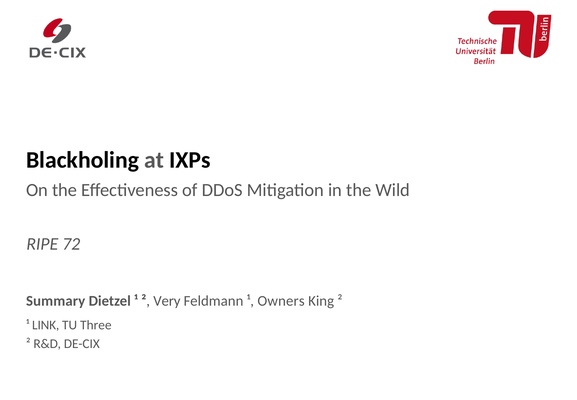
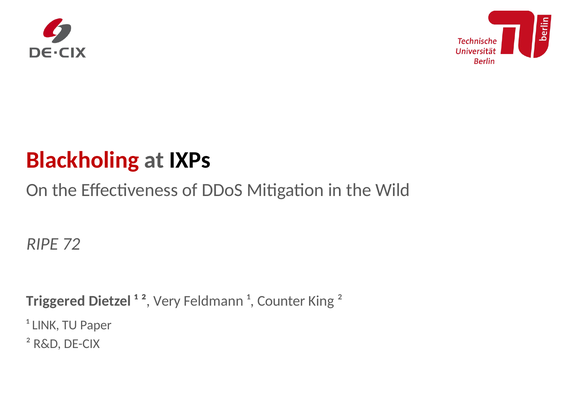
Blackholing colour: black -> red
Summary: Summary -> Triggered
Owners: Owners -> Counter
Three: Three -> Paper
